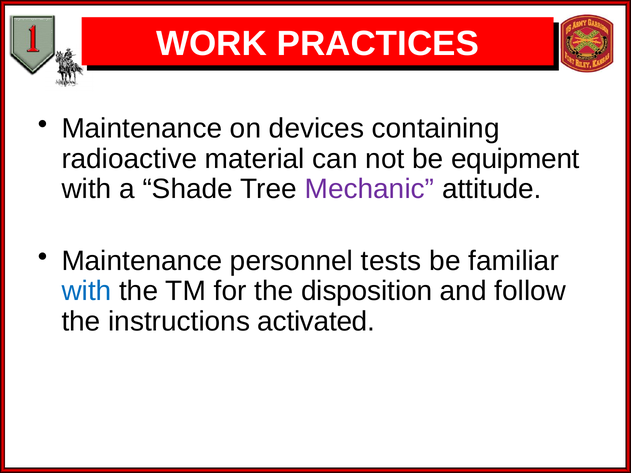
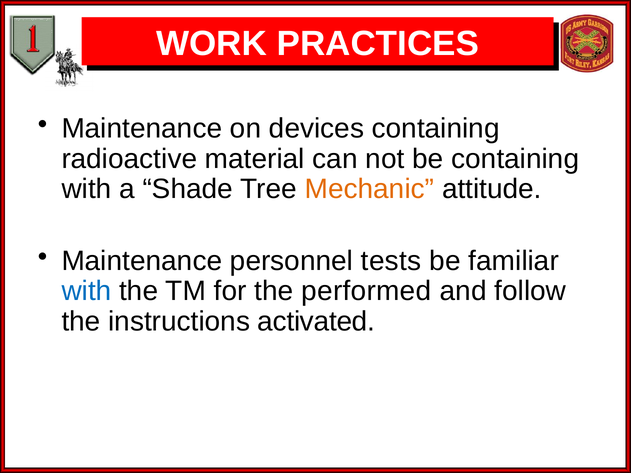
be equipment: equipment -> containing
Mechanic colour: purple -> orange
disposition: disposition -> performed
